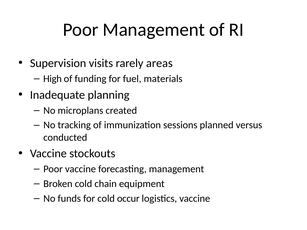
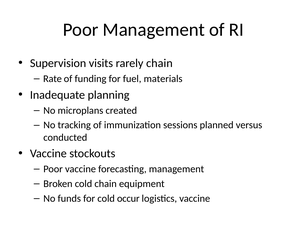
rarely areas: areas -> chain
High: High -> Rate
